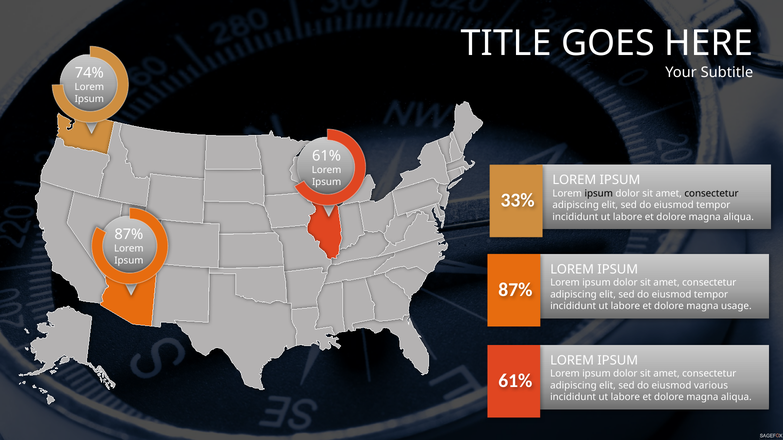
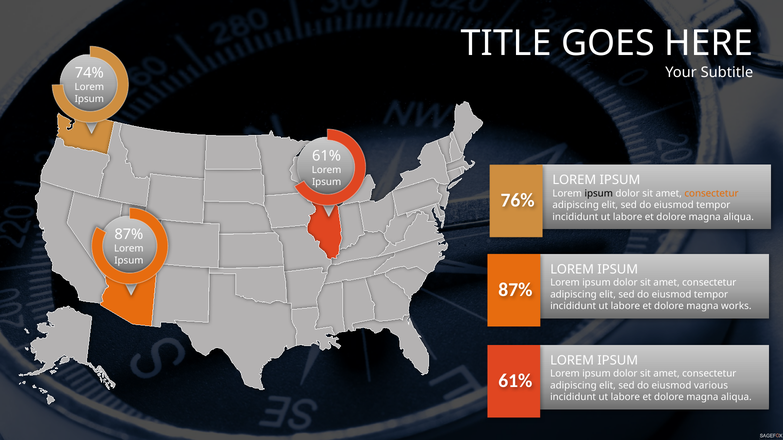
consectetur at (711, 194) colour: black -> orange
33%: 33% -> 76%
usage: usage -> works
